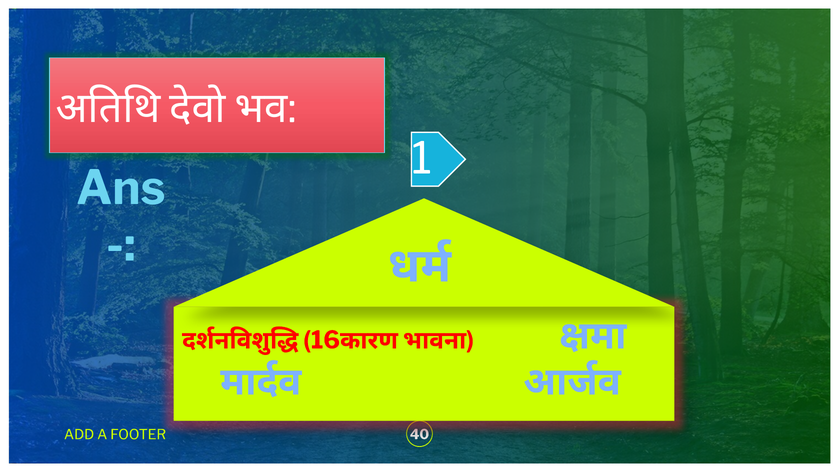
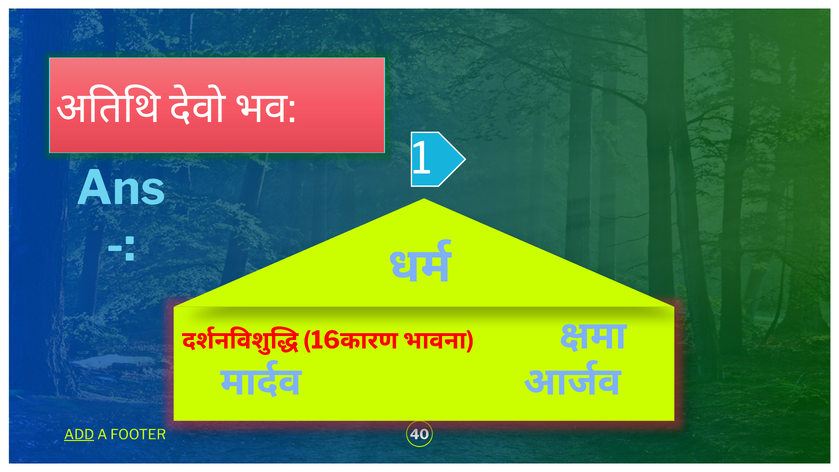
ADD underline: none -> present
